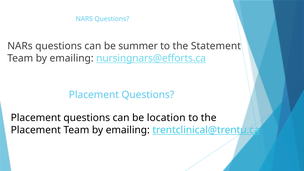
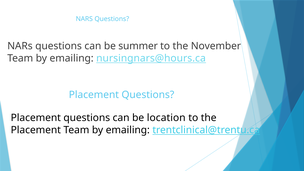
Statement: Statement -> November
nursingnars@efforts.ca: nursingnars@efforts.ca -> nursingnars@hours.ca
